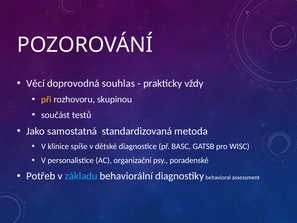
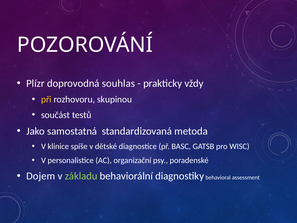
Věcí: Věcí -> Plízr
Potřeb: Potřeb -> Dojem
základu colour: light blue -> light green
